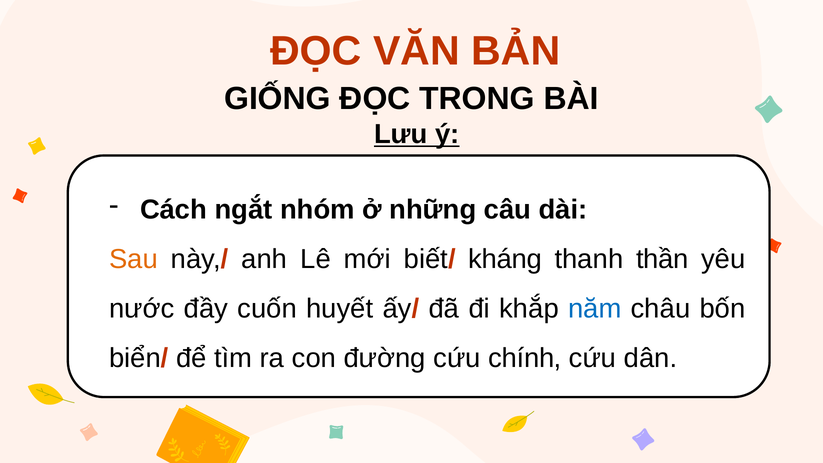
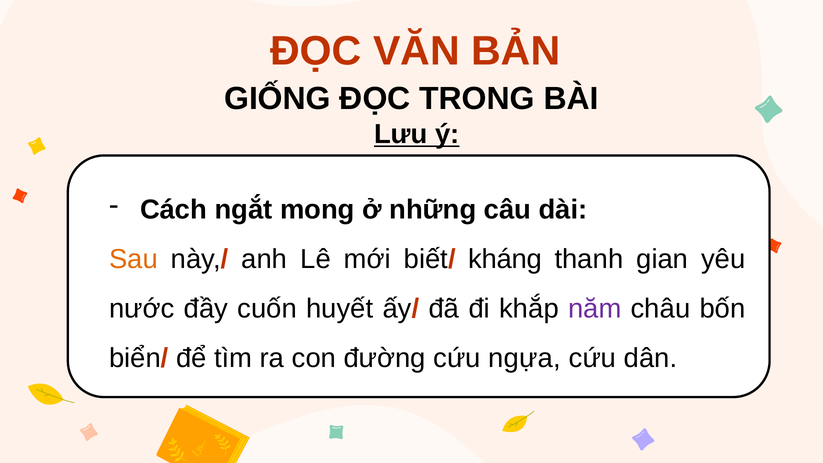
nhóm: nhóm -> mong
thần: thần -> gian
năm colour: blue -> purple
chính: chính -> ngựa
